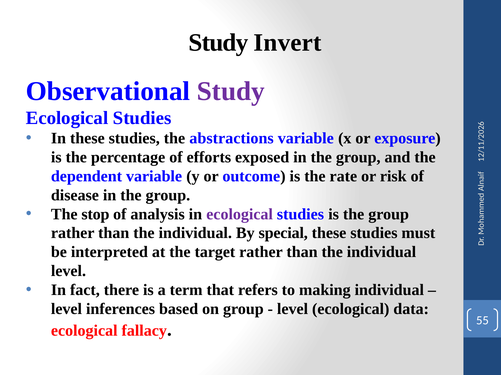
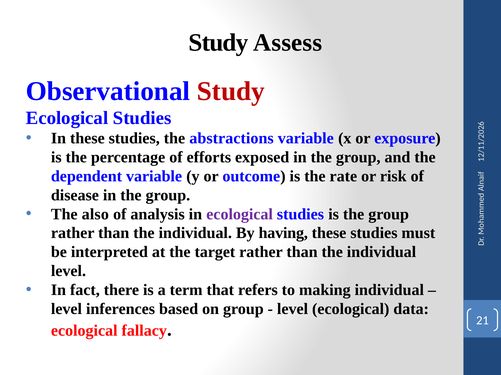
Invert: Invert -> Assess
Study at (231, 91) colour: purple -> red
stop: stop -> also
special: special -> having
55: 55 -> 21
